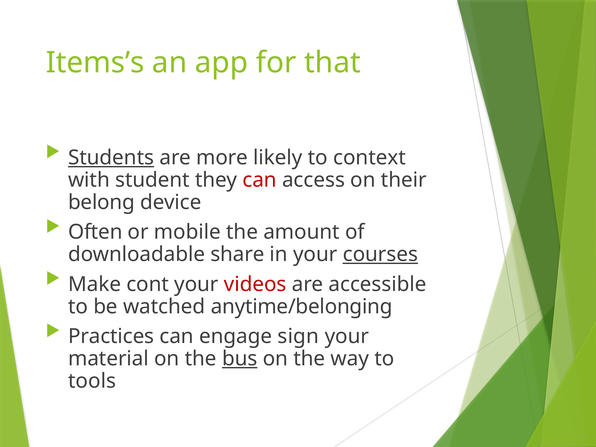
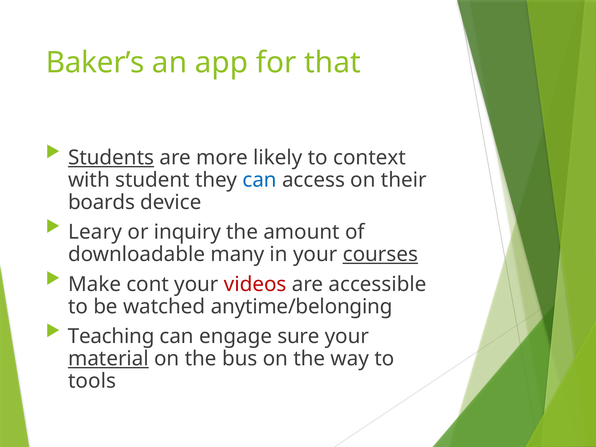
Items’s: Items’s -> Baker’s
can at (260, 180) colour: red -> blue
belong: belong -> boards
Often: Often -> Leary
mobile: mobile -> inquiry
share: share -> many
Practices: Practices -> Teaching
sign: sign -> sure
material underline: none -> present
bus underline: present -> none
